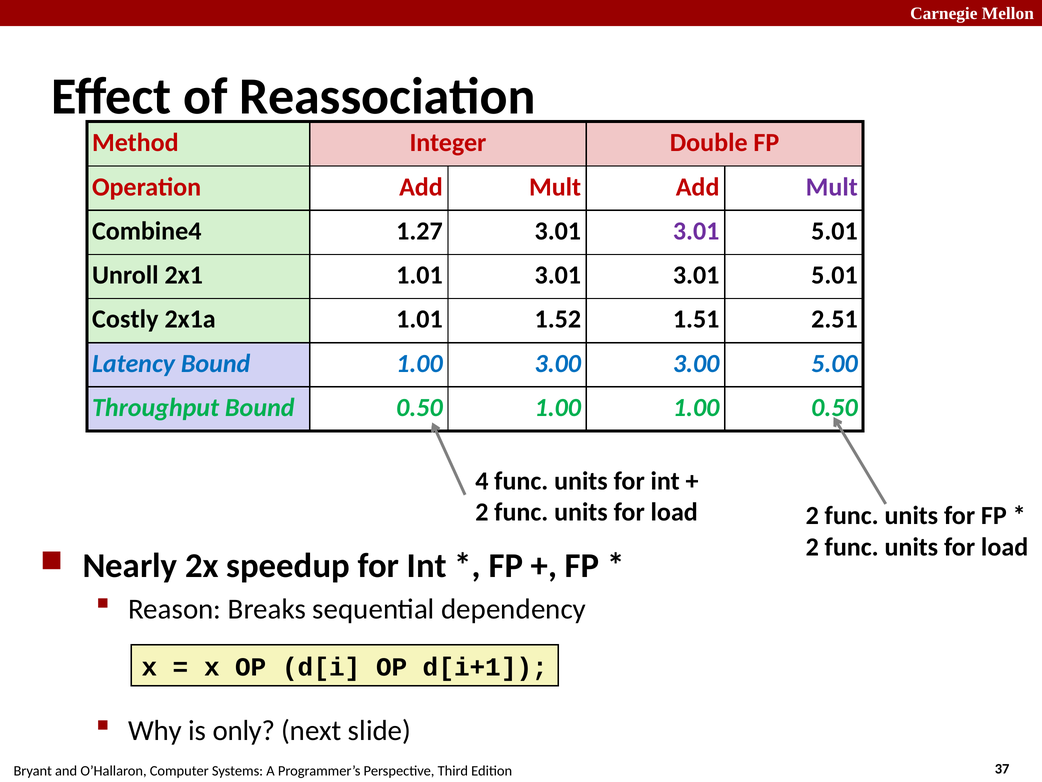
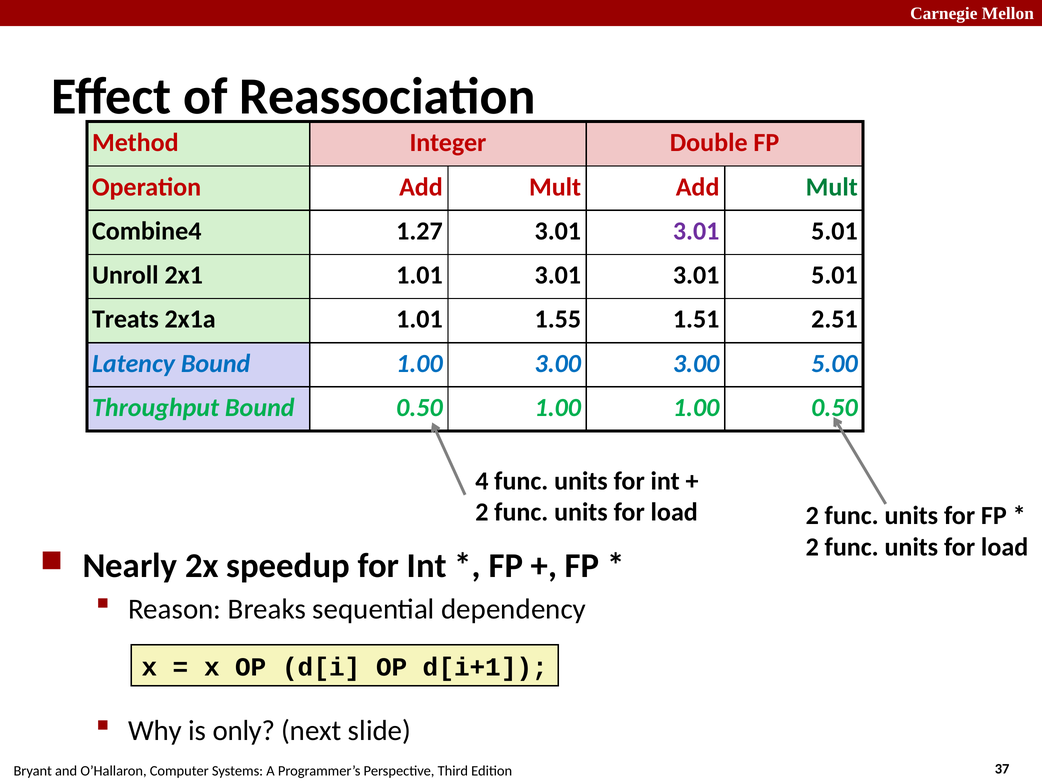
Mult at (832, 187) colour: purple -> green
Costly: Costly -> Treats
1.52: 1.52 -> 1.55
